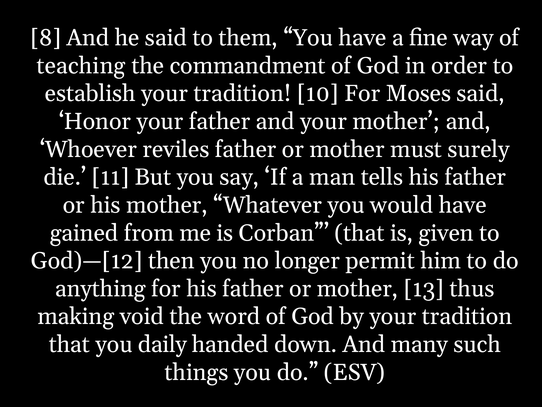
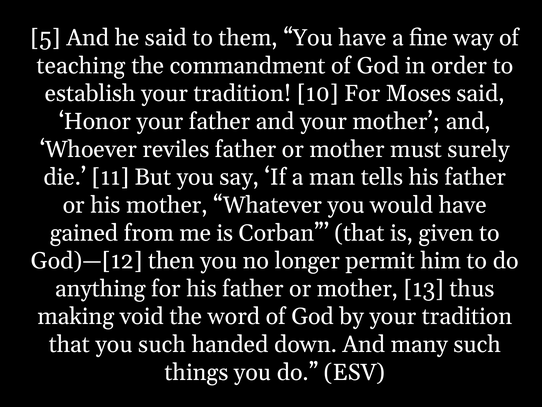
8: 8 -> 5
you daily: daily -> such
